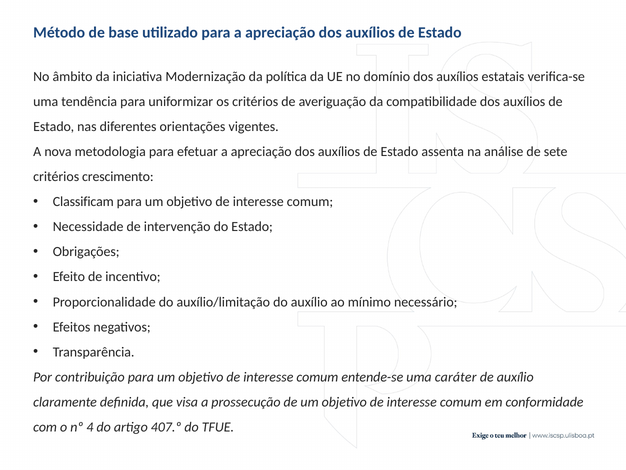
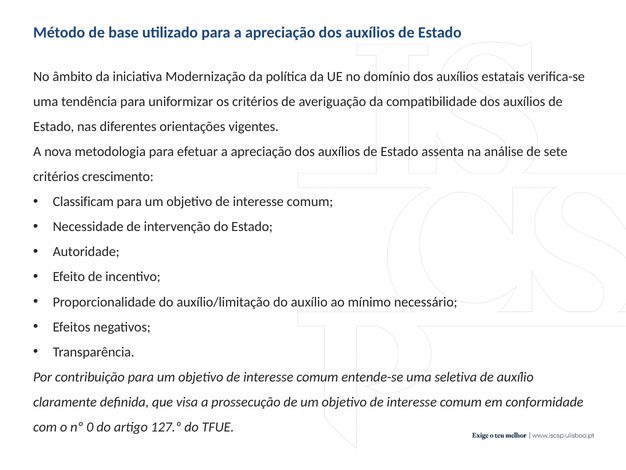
Obrigações: Obrigações -> Autoridade
caráter: caráter -> seletiva
4: 4 -> 0
407.º: 407.º -> 127.º
